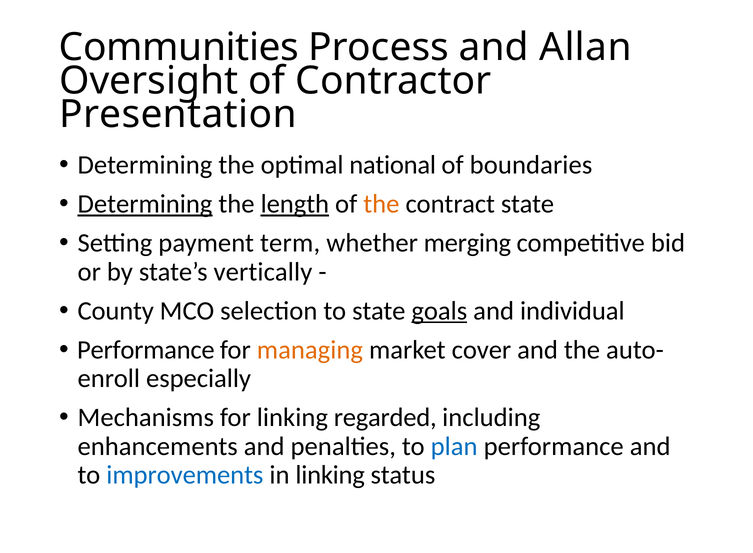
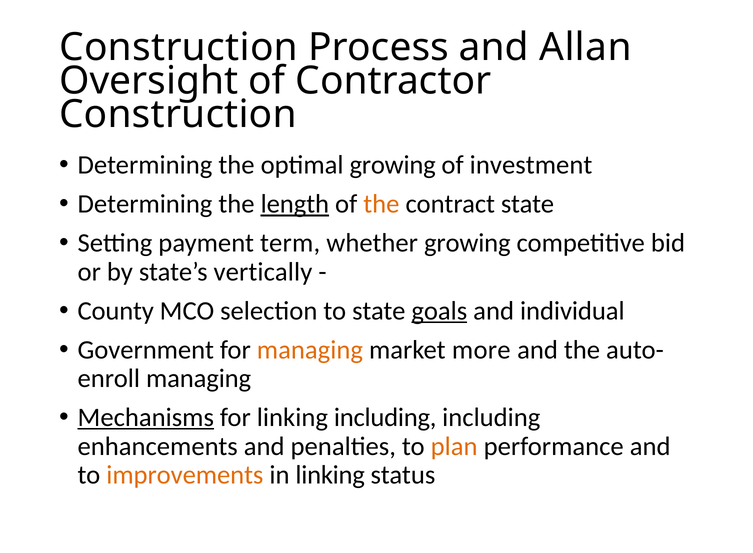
Communities at (179, 47): Communities -> Construction
Presentation at (178, 115): Presentation -> Construction
optimal national: national -> growing
boundaries: boundaries -> investment
Determining at (145, 204) underline: present -> none
whether merging: merging -> growing
Performance at (146, 350): Performance -> Government
cover: cover -> more
especially at (199, 379): especially -> managing
Mechanisms underline: none -> present
linking regarded: regarded -> including
plan colour: blue -> orange
improvements colour: blue -> orange
